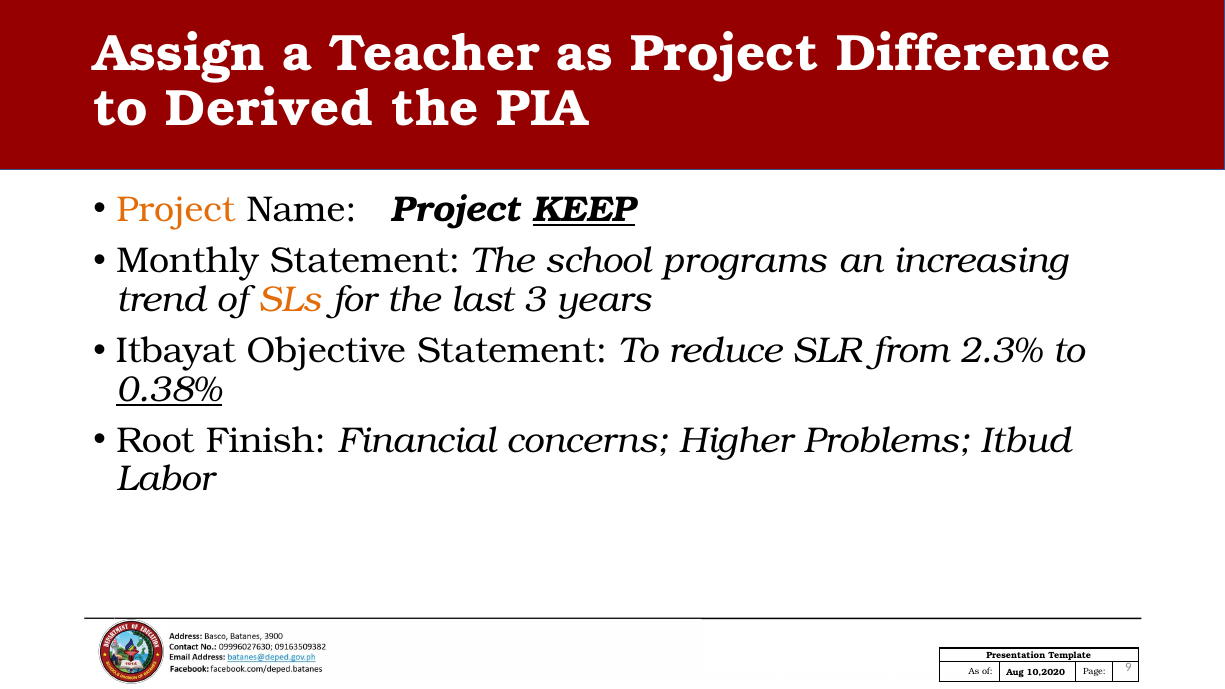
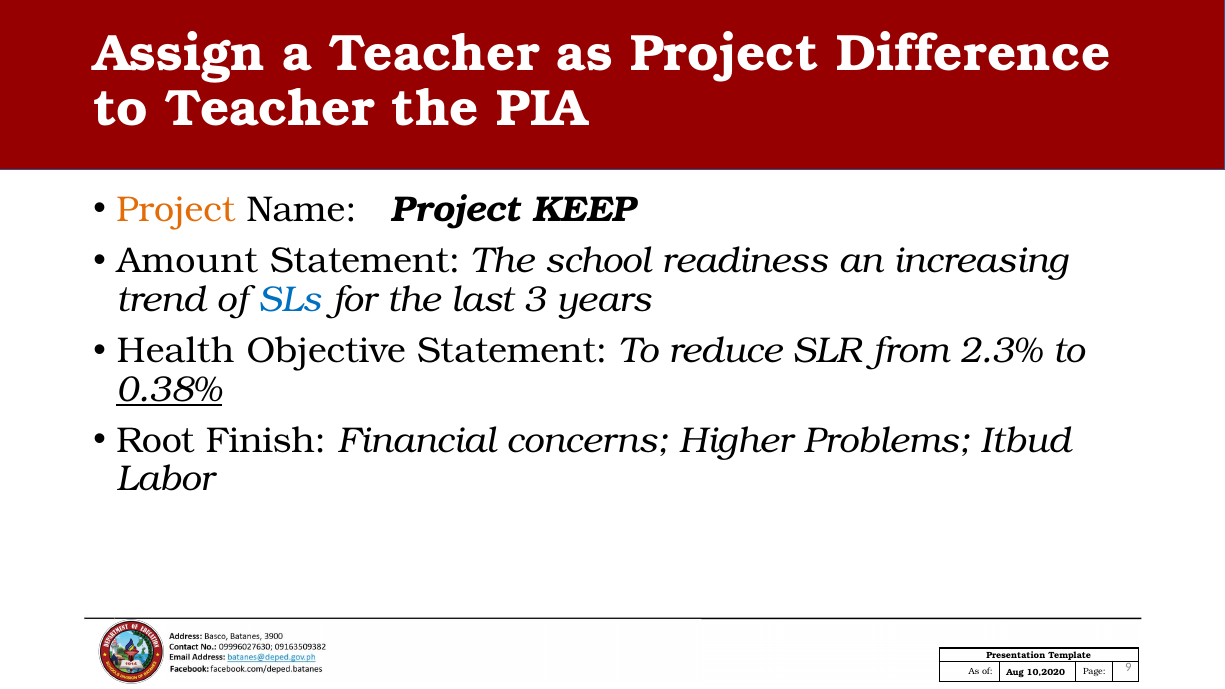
to Derived: Derived -> Teacher
KEEP underline: present -> none
Monthly: Monthly -> Amount
programs: programs -> readiness
SLs colour: orange -> blue
Itbayat: Itbayat -> Health
